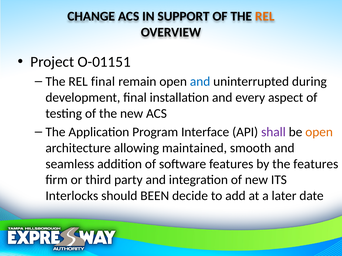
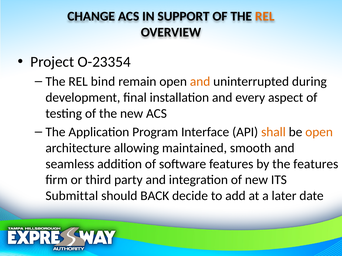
O-01151: O-01151 -> O-23354
REL final: final -> bind
and at (200, 82) colour: blue -> orange
shall colour: purple -> orange
Interlocks: Interlocks -> Submittal
BEEN: BEEN -> BACK
